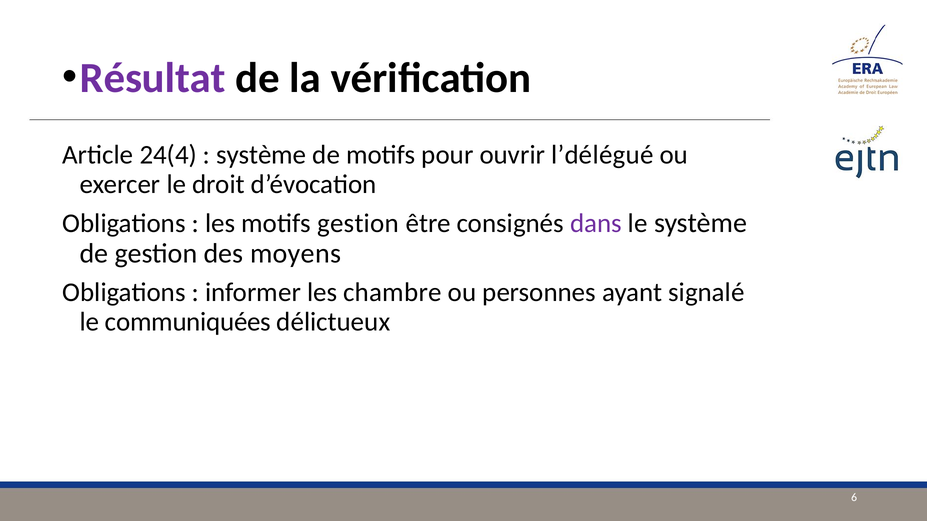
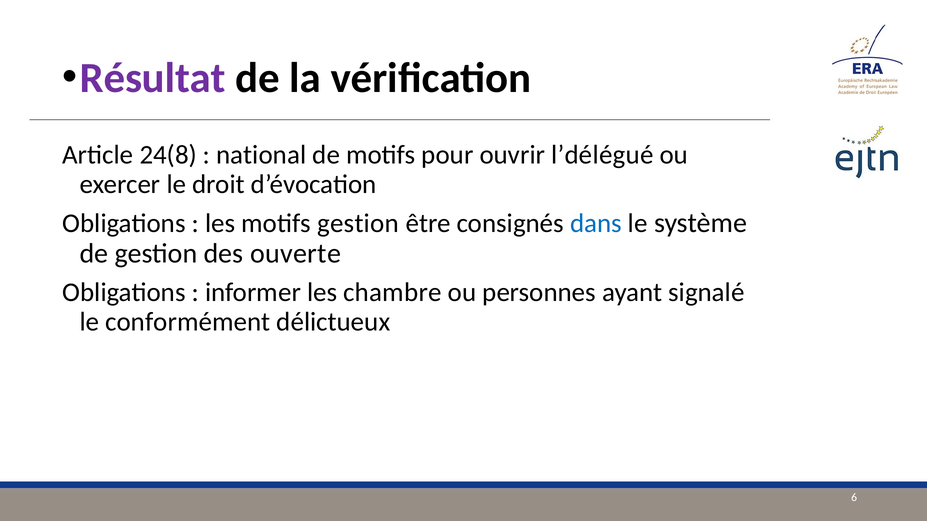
24(4: 24(4 -> 24(8
système at (261, 155): système -> national
dans colour: purple -> blue
moyens: moyens -> ouverte
communiquées: communiquées -> conformément
